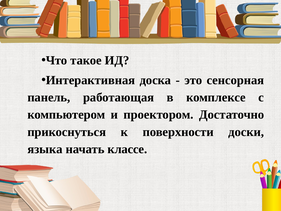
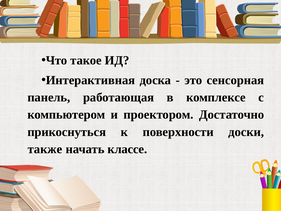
языка: языка -> также
